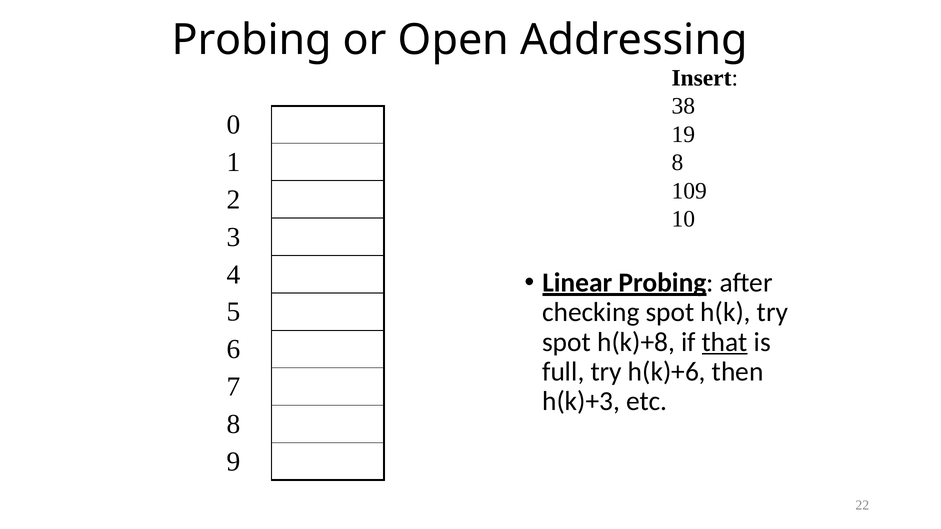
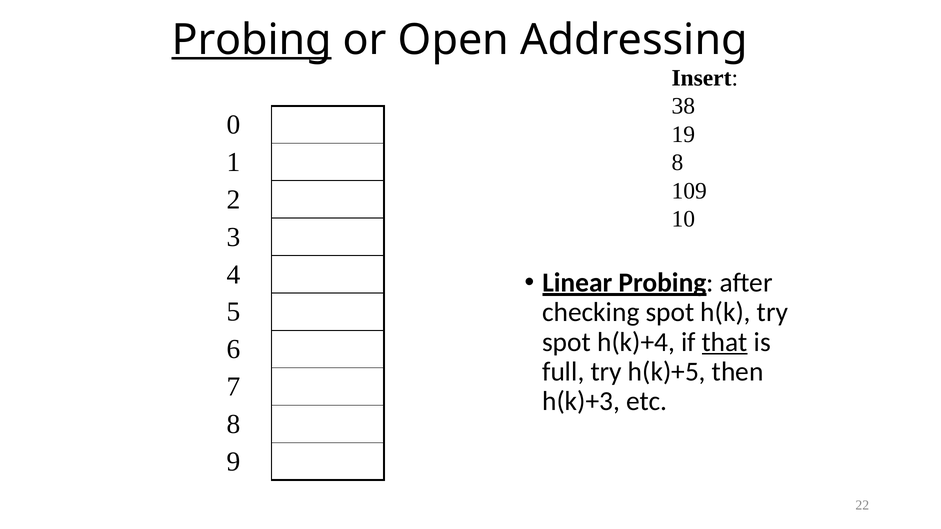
Probing at (252, 40) underline: none -> present
h(k)+8: h(k)+8 -> h(k)+4
h(k)+6: h(k)+6 -> h(k)+5
